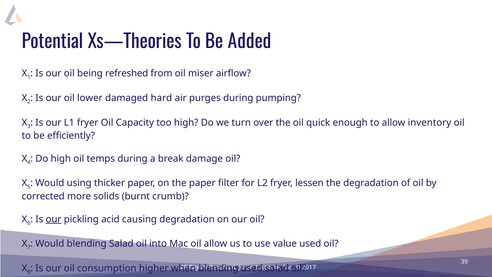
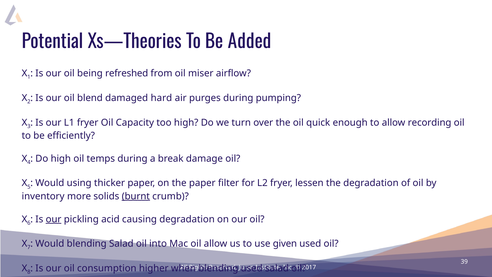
lower: lower -> blend
inventory: inventory -> recording
corrected: corrected -> inventory
burnt underline: none -> present
value: value -> given
